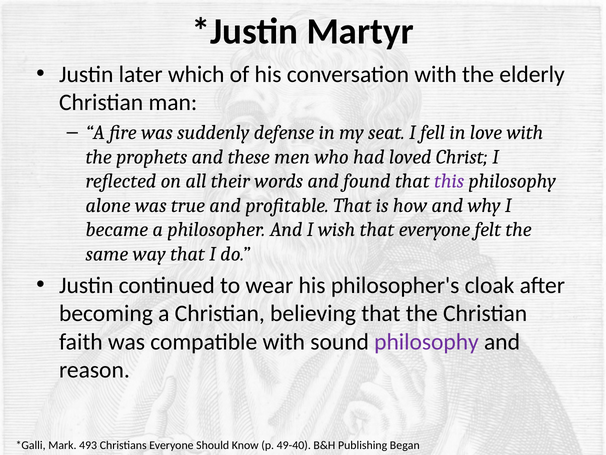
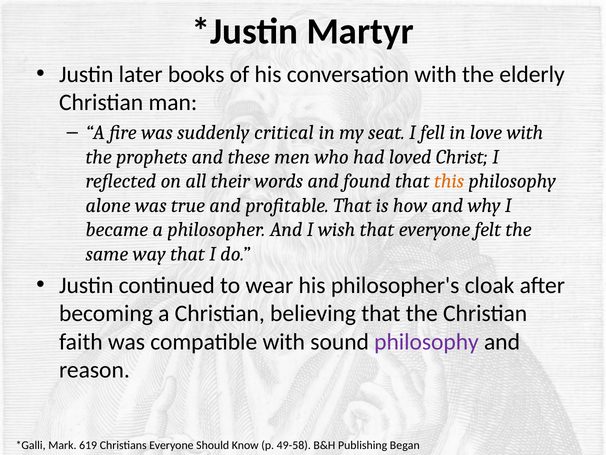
which: which -> books
defense: defense -> critical
this colour: purple -> orange
493: 493 -> 619
49-40: 49-40 -> 49-58
